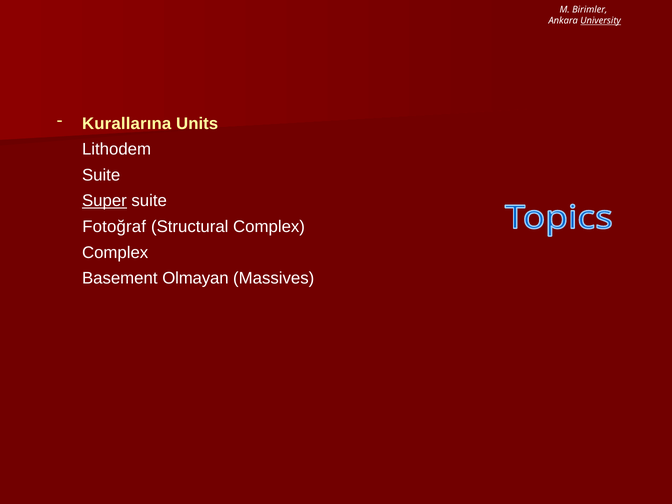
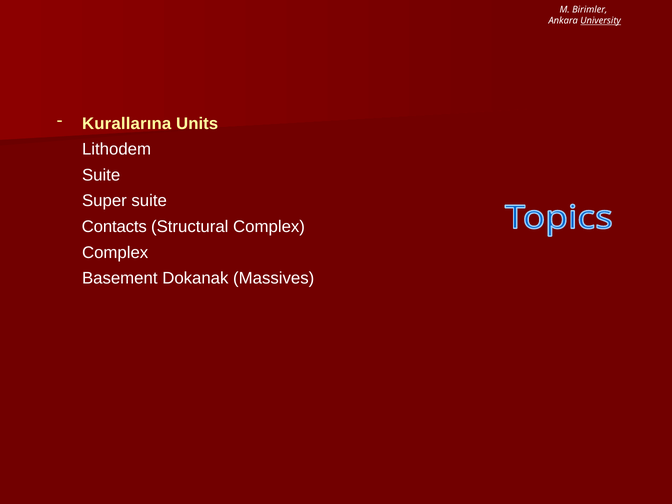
Super underline: present -> none
Fotoğraf: Fotoğraf -> Contacts
Olmayan: Olmayan -> Dokanak
